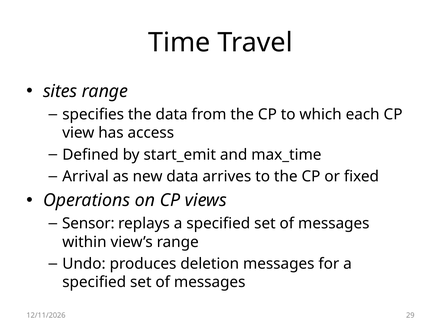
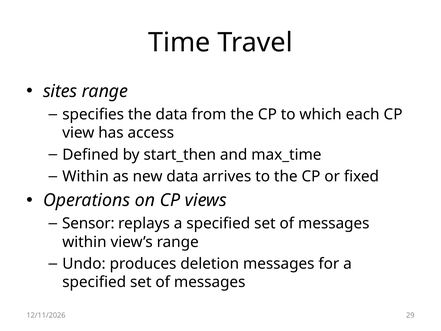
start_emit: start_emit -> start_then
Arrival at (86, 176): Arrival -> Within
